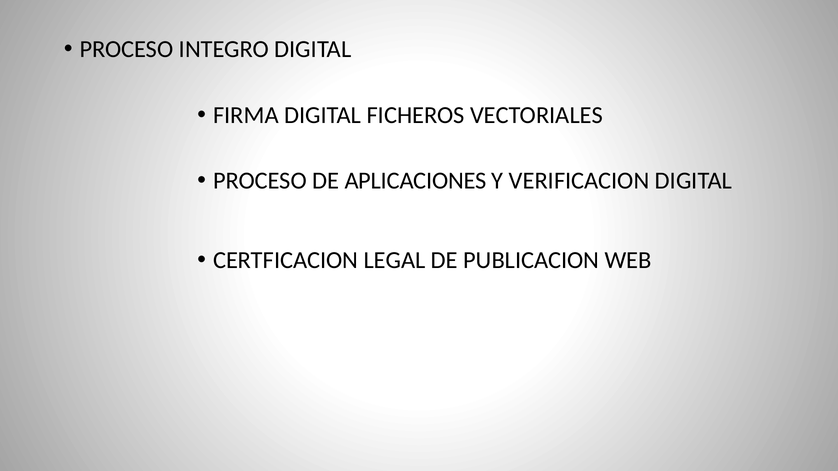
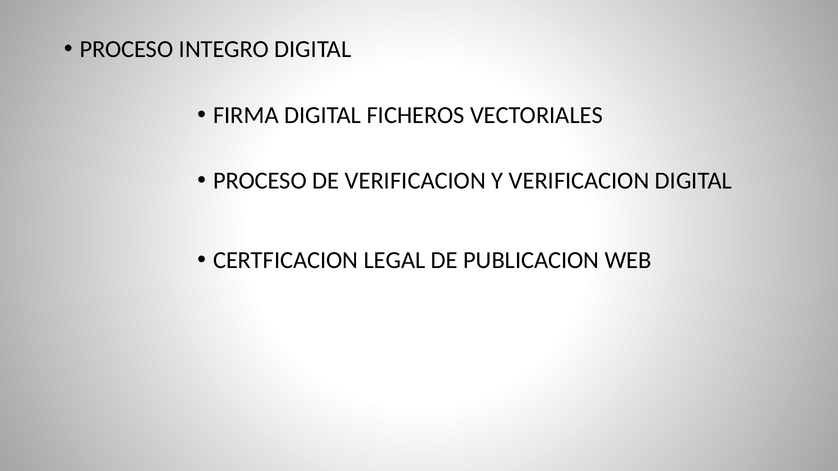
DE APLICACIONES: APLICACIONES -> VERIFICACION
